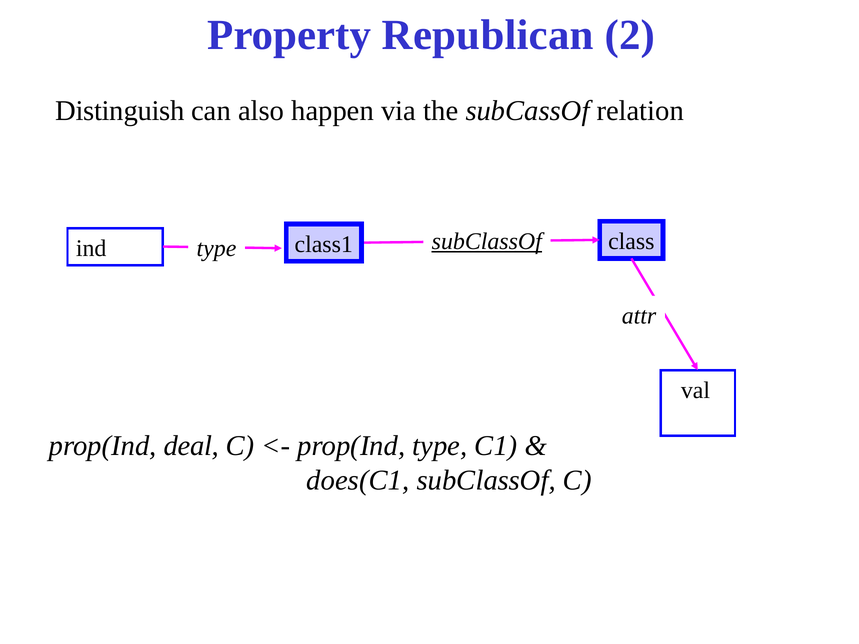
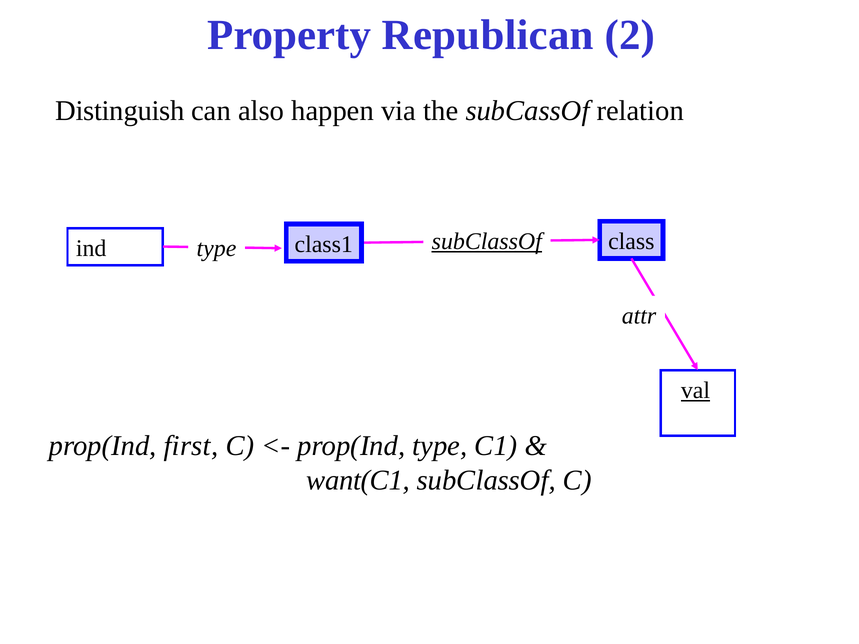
val underline: none -> present
deal: deal -> first
does(C1: does(C1 -> want(C1
